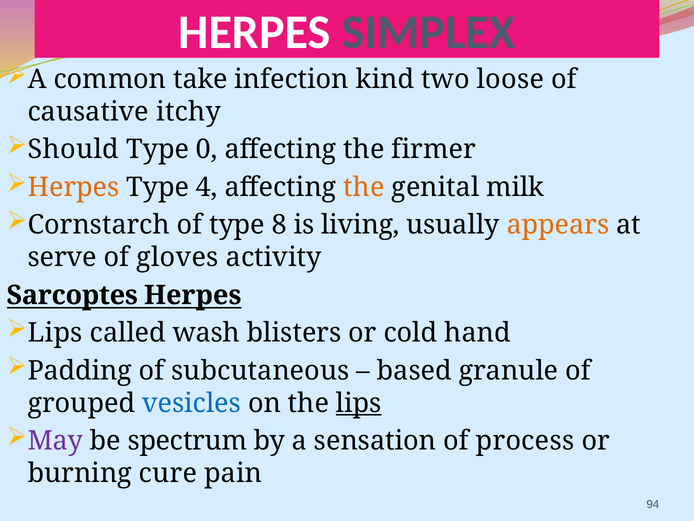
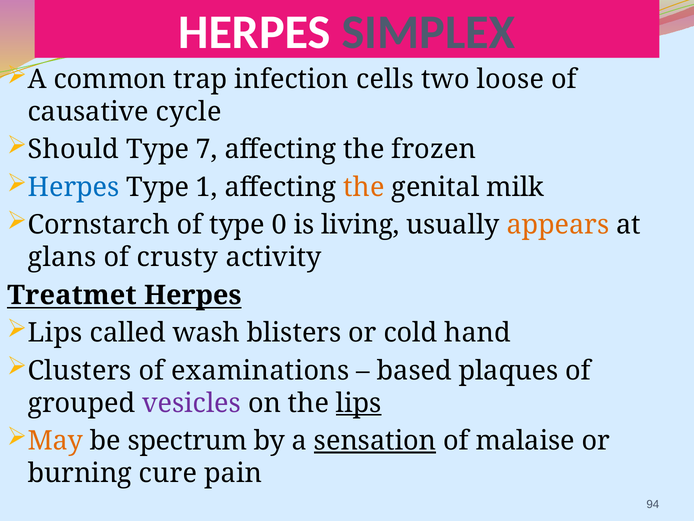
take: take -> trap
kind: kind -> cells
itchy: itchy -> cycle
0: 0 -> 7
firmer: firmer -> frozen
Herpes at (74, 187) colour: orange -> blue
4: 4 -> 1
8: 8 -> 0
serve: serve -> glans
gloves: gloves -> crusty
Sarcoptes: Sarcoptes -> Treatmet
Padding: Padding -> Clusters
subcutaneous: subcutaneous -> examinations
granule: granule -> plaques
vesicles colour: blue -> purple
May colour: purple -> orange
sensation underline: none -> present
process: process -> malaise
